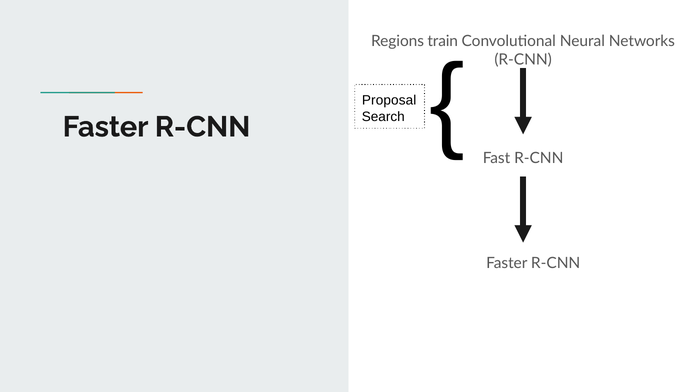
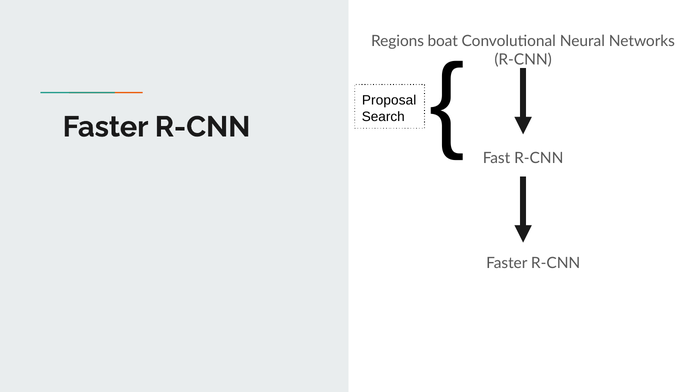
train: train -> boat
